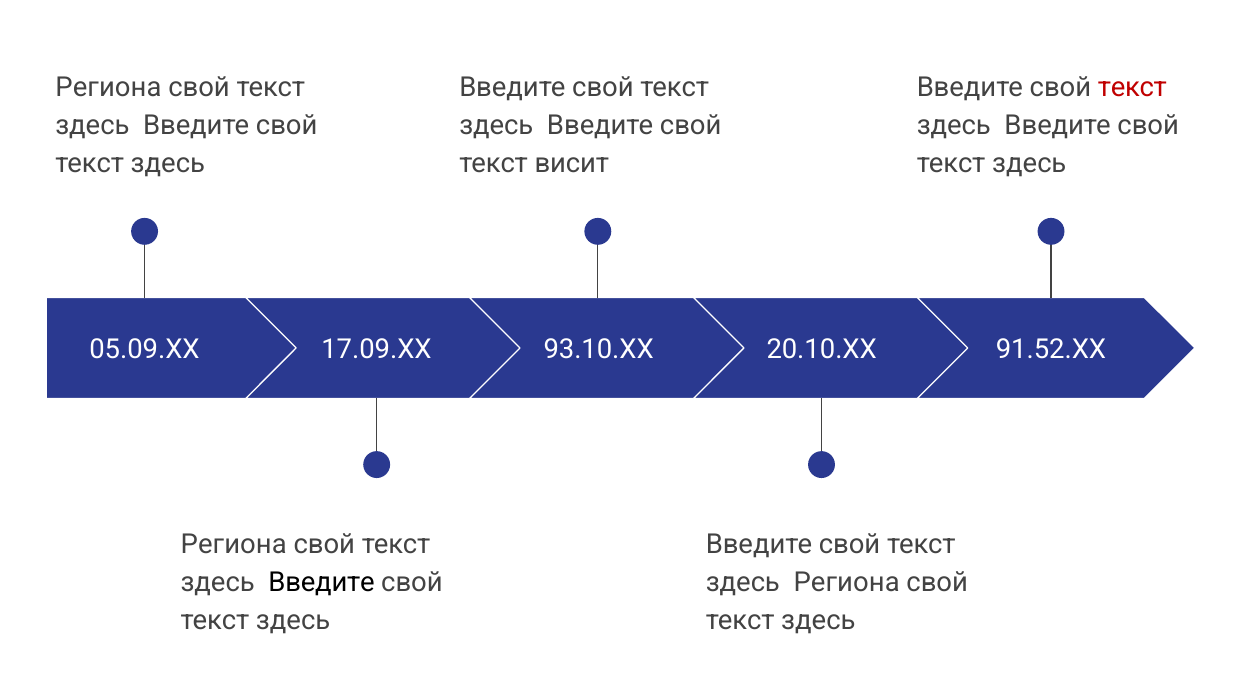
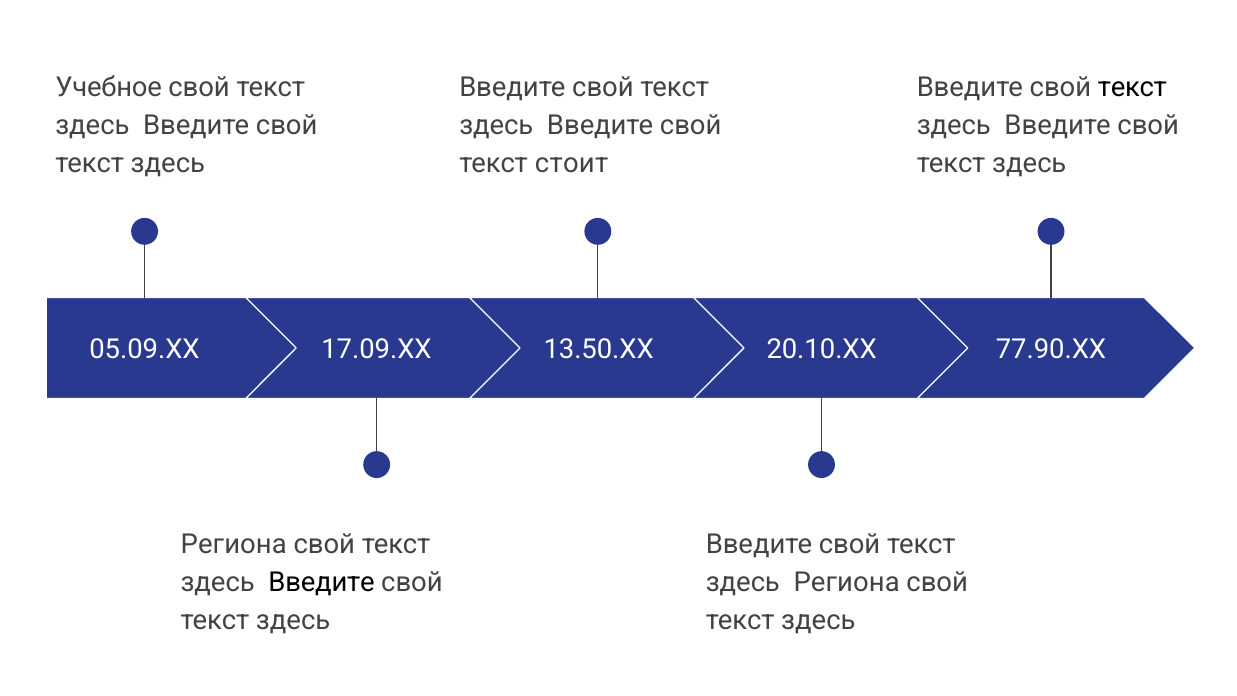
Региона at (108, 88): Региона -> Учебное
текст at (1132, 88) colour: red -> black
висит: висит -> стоит
93.10.XX: 93.10.XX -> 13.50.XX
91.52.XX: 91.52.XX -> 77.90.XX
